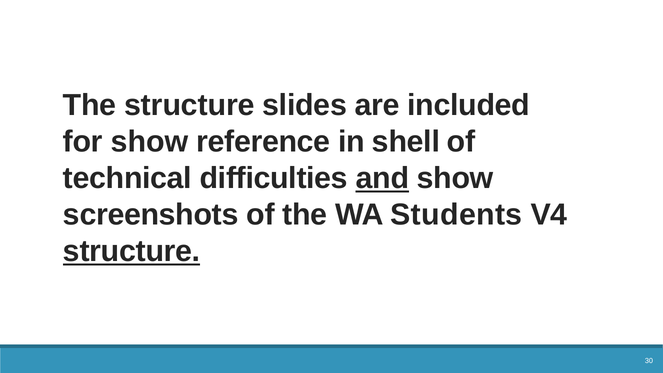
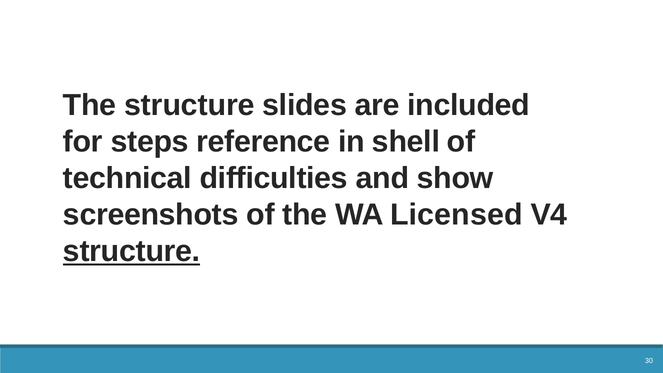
for show: show -> steps
and underline: present -> none
Students: Students -> Licensed
